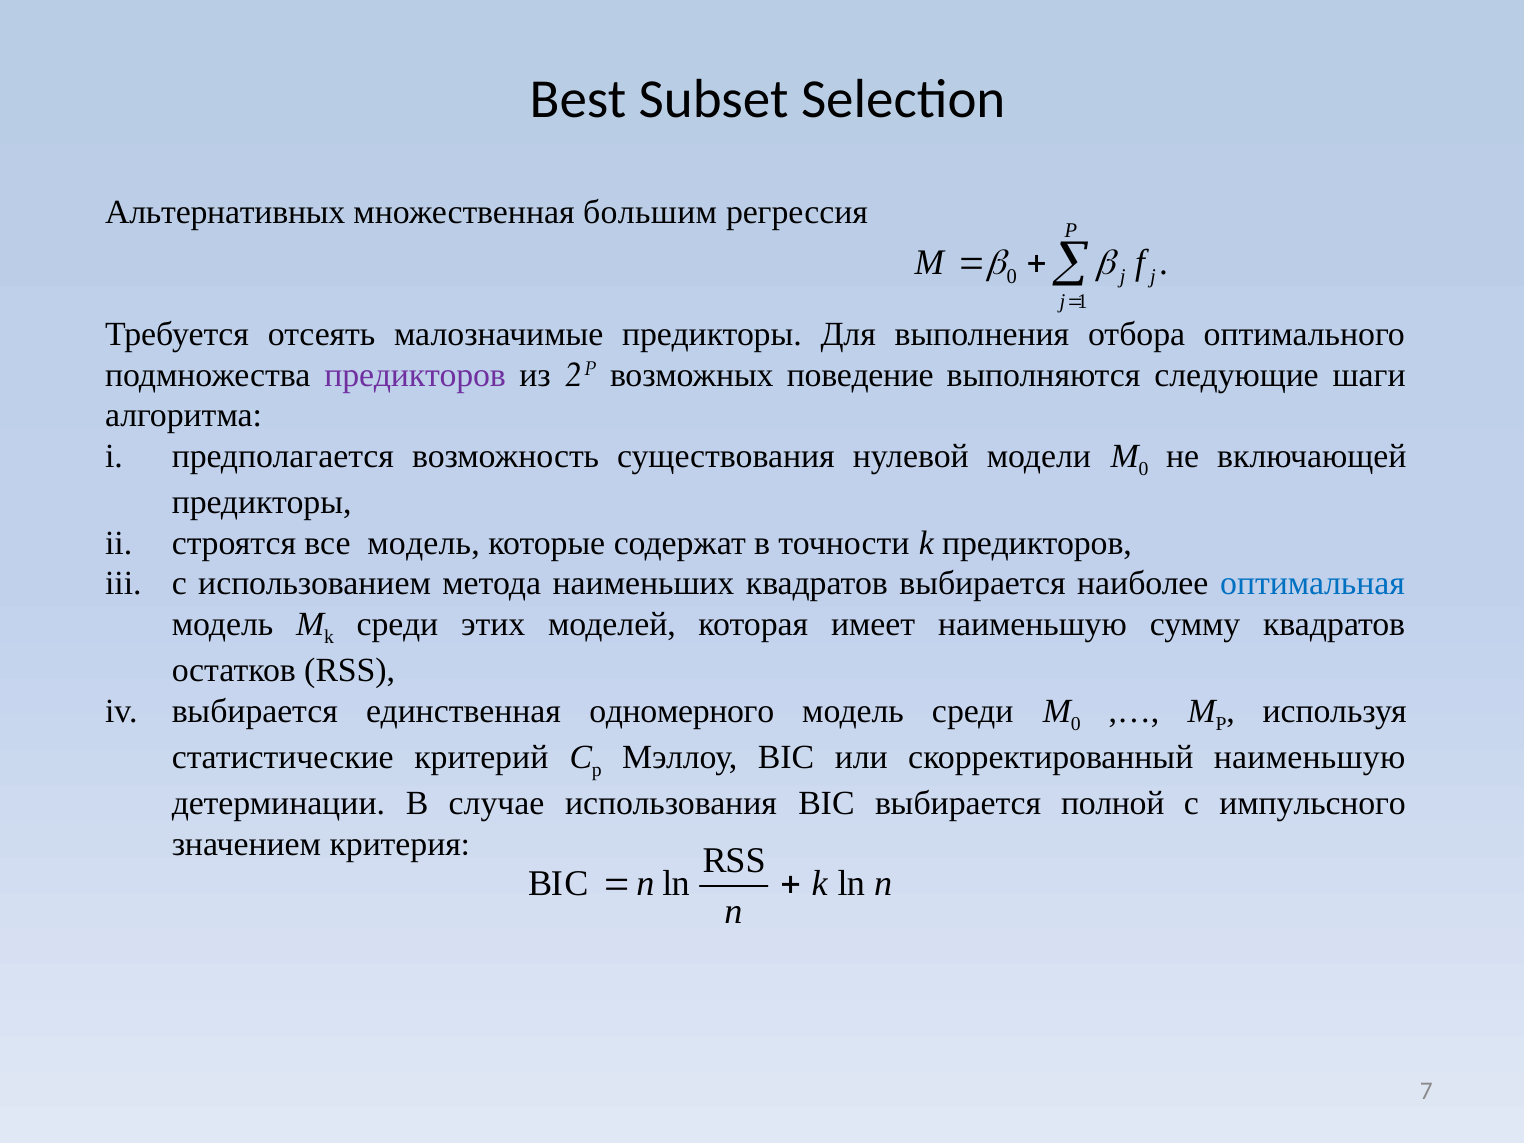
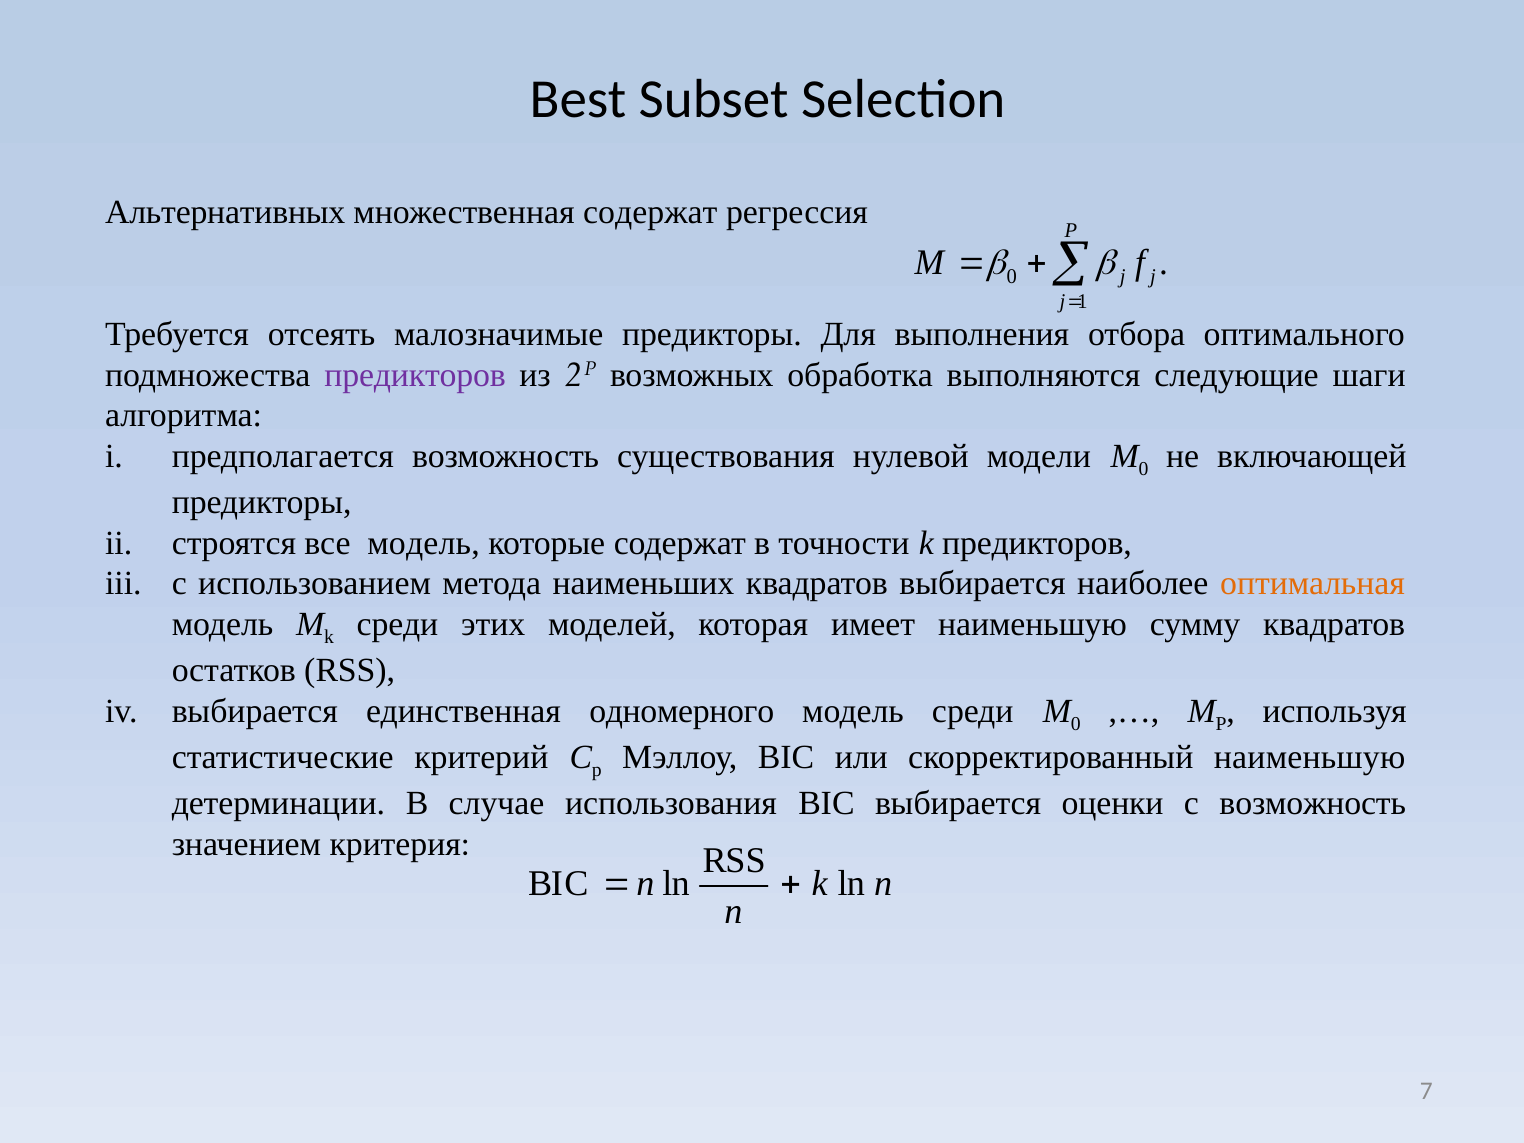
множественная большим: большим -> содержат
поведение: поведение -> обработка
оптимальная colour: blue -> orange
полной: полной -> оценки
с импульсного: импульсного -> возможность
